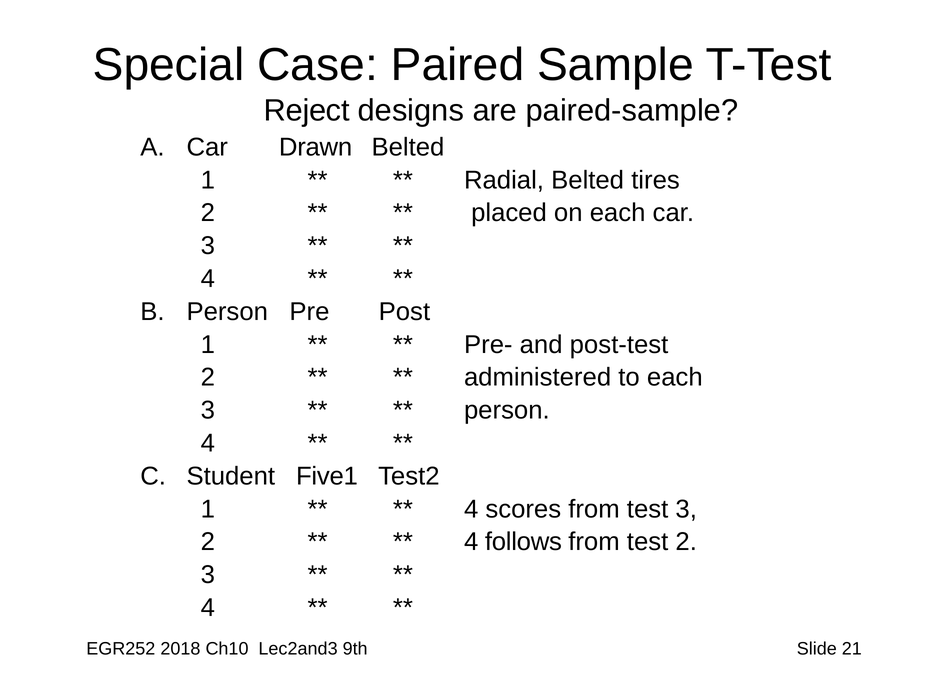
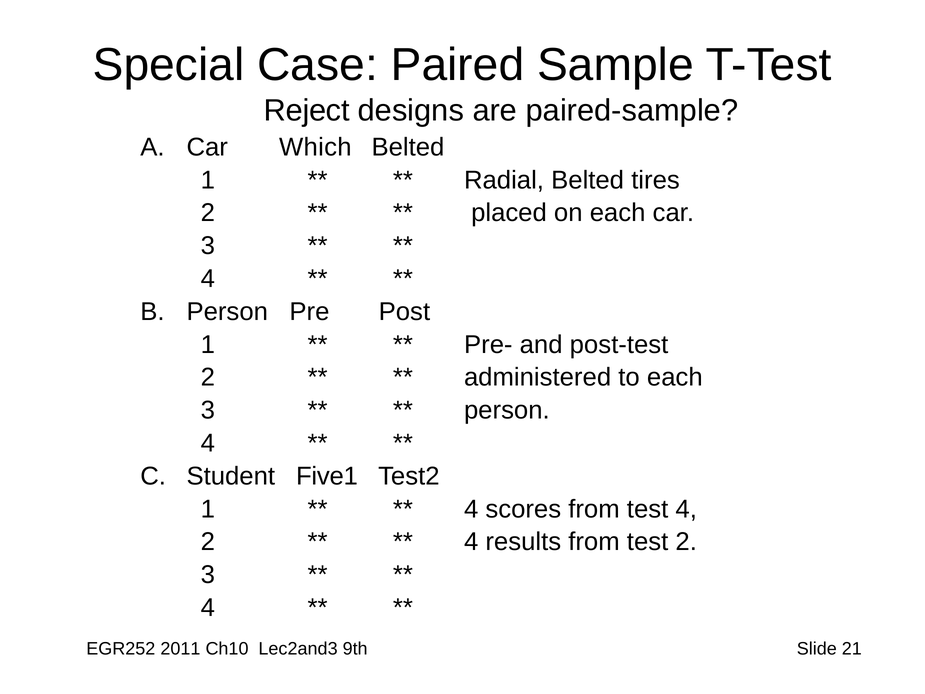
Drawn: Drawn -> Which
test 3: 3 -> 4
follows: follows -> results
2018: 2018 -> 2011
